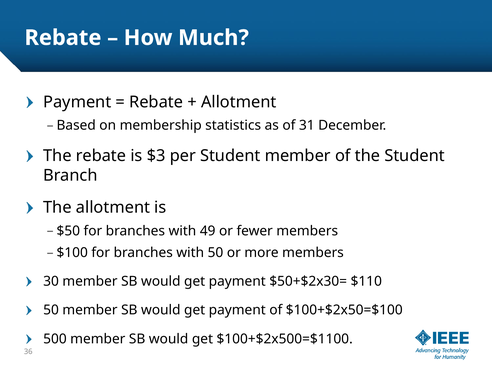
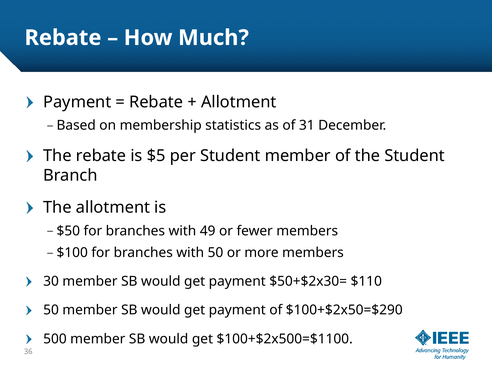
$3: $3 -> $5
$100+$2x50=$100: $100+$2x50=$100 -> $100+$2x50=$290
